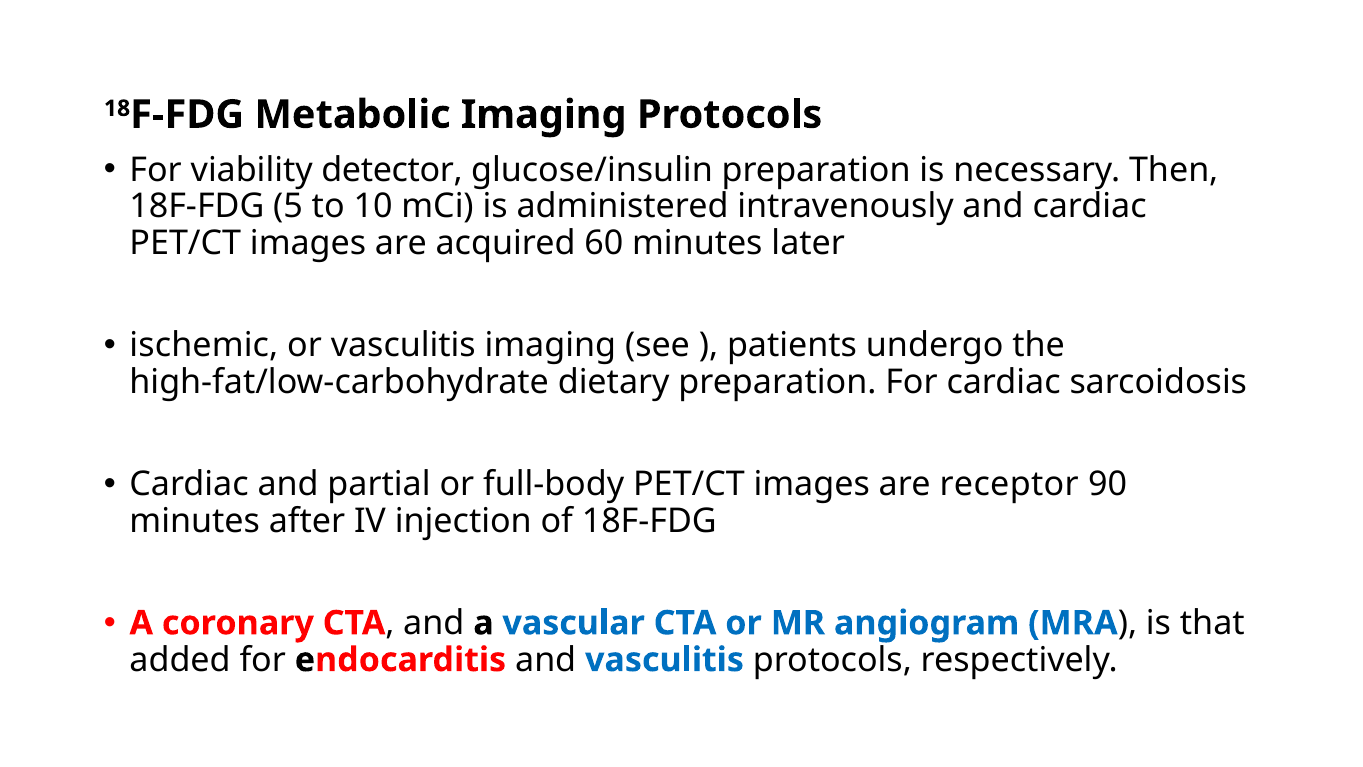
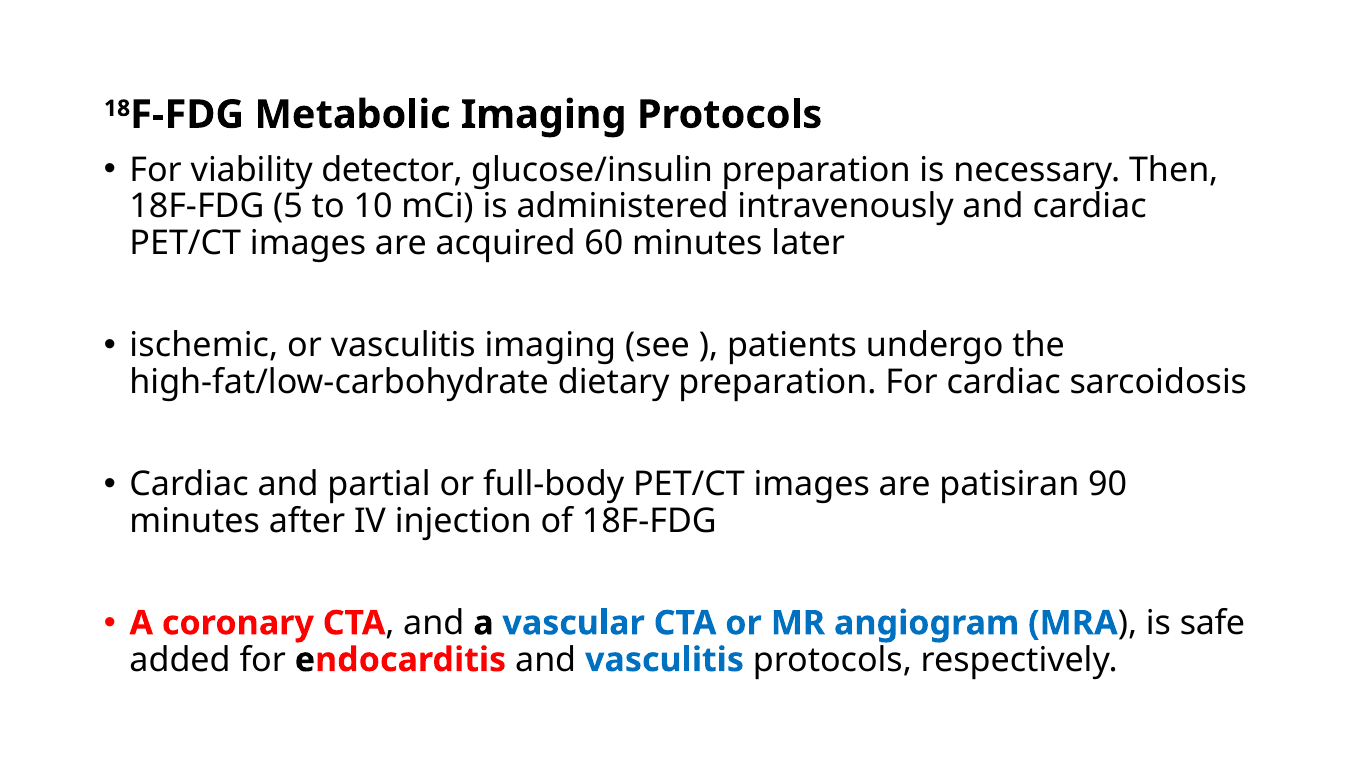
receptor: receptor -> patisiran
that: that -> safe
